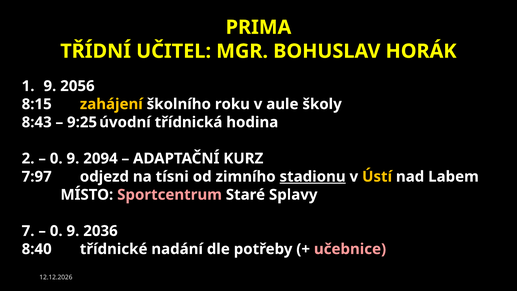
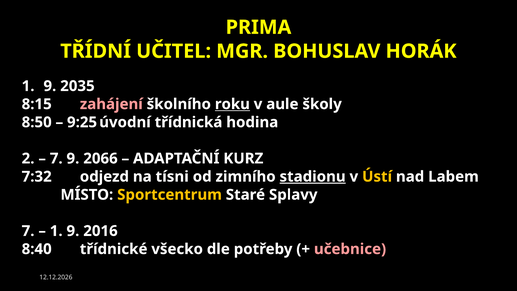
2056: 2056 -> 2035
zahájení colour: yellow -> pink
roku underline: none -> present
8:43: 8:43 -> 8:50
0 at (56, 158): 0 -> 7
2094: 2094 -> 2066
7:97: 7:97 -> 7:32
Sportcentrum colour: pink -> yellow
0 at (56, 231): 0 -> 1
2036: 2036 -> 2016
nadání: nadání -> všecko
